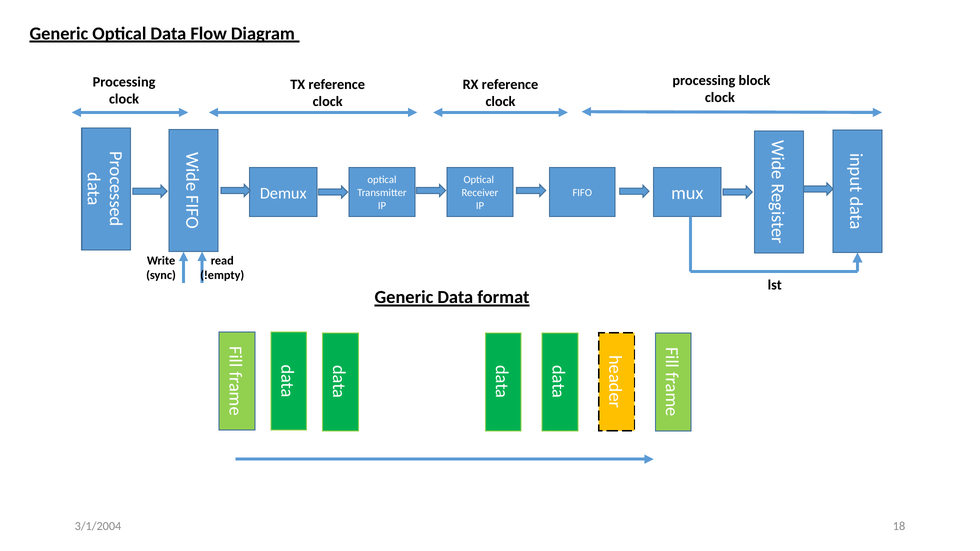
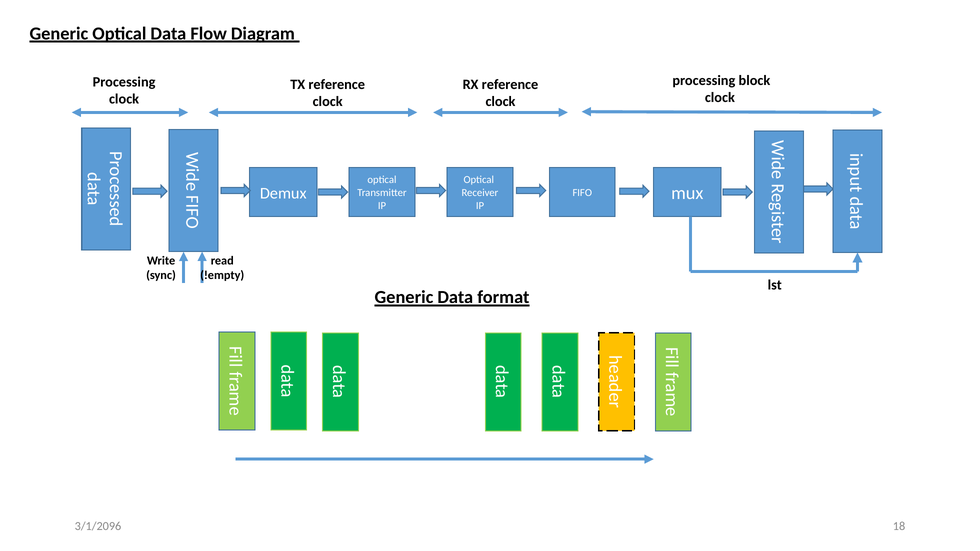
3/1/2004: 3/1/2004 -> 3/1/2096
